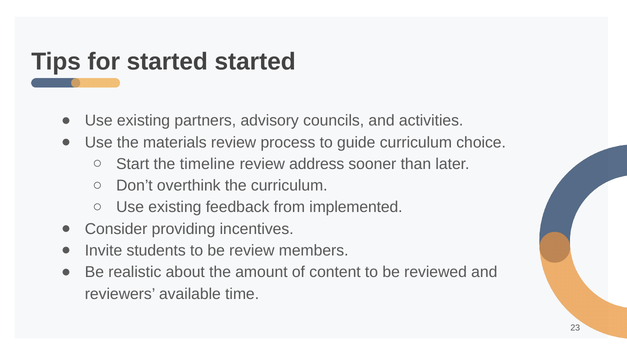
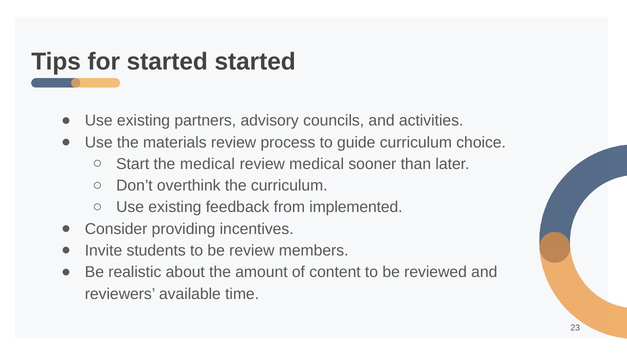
the timeline: timeline -> medical
review address: address -> medical
